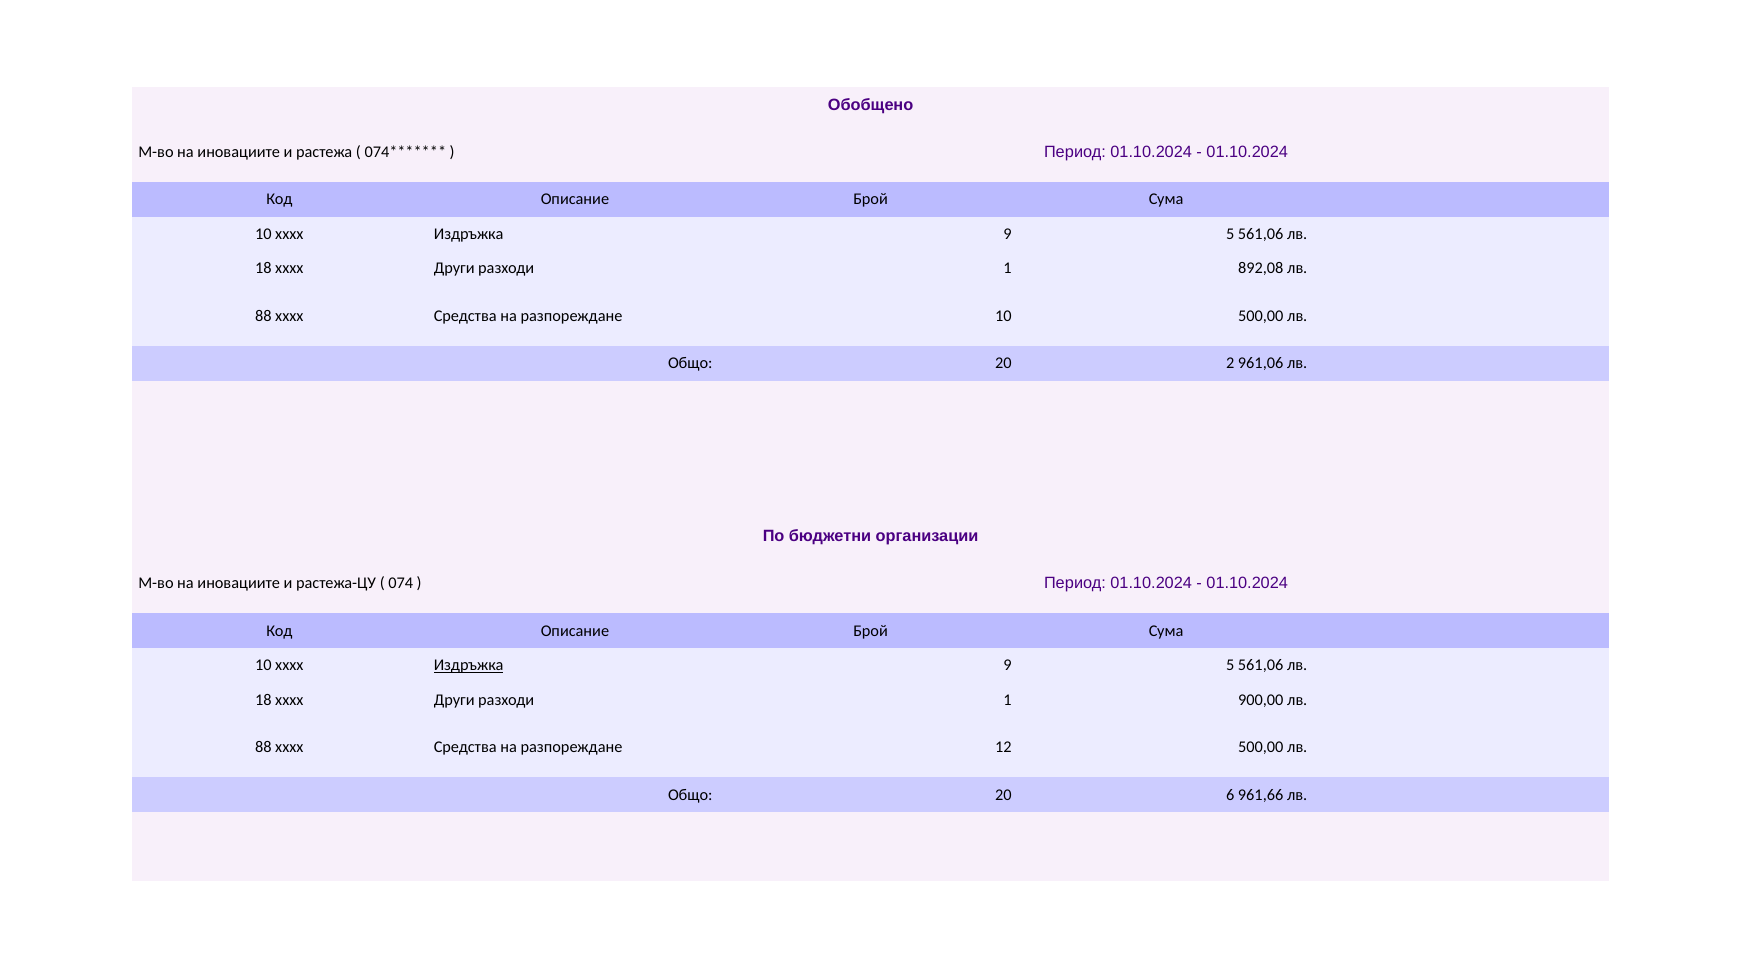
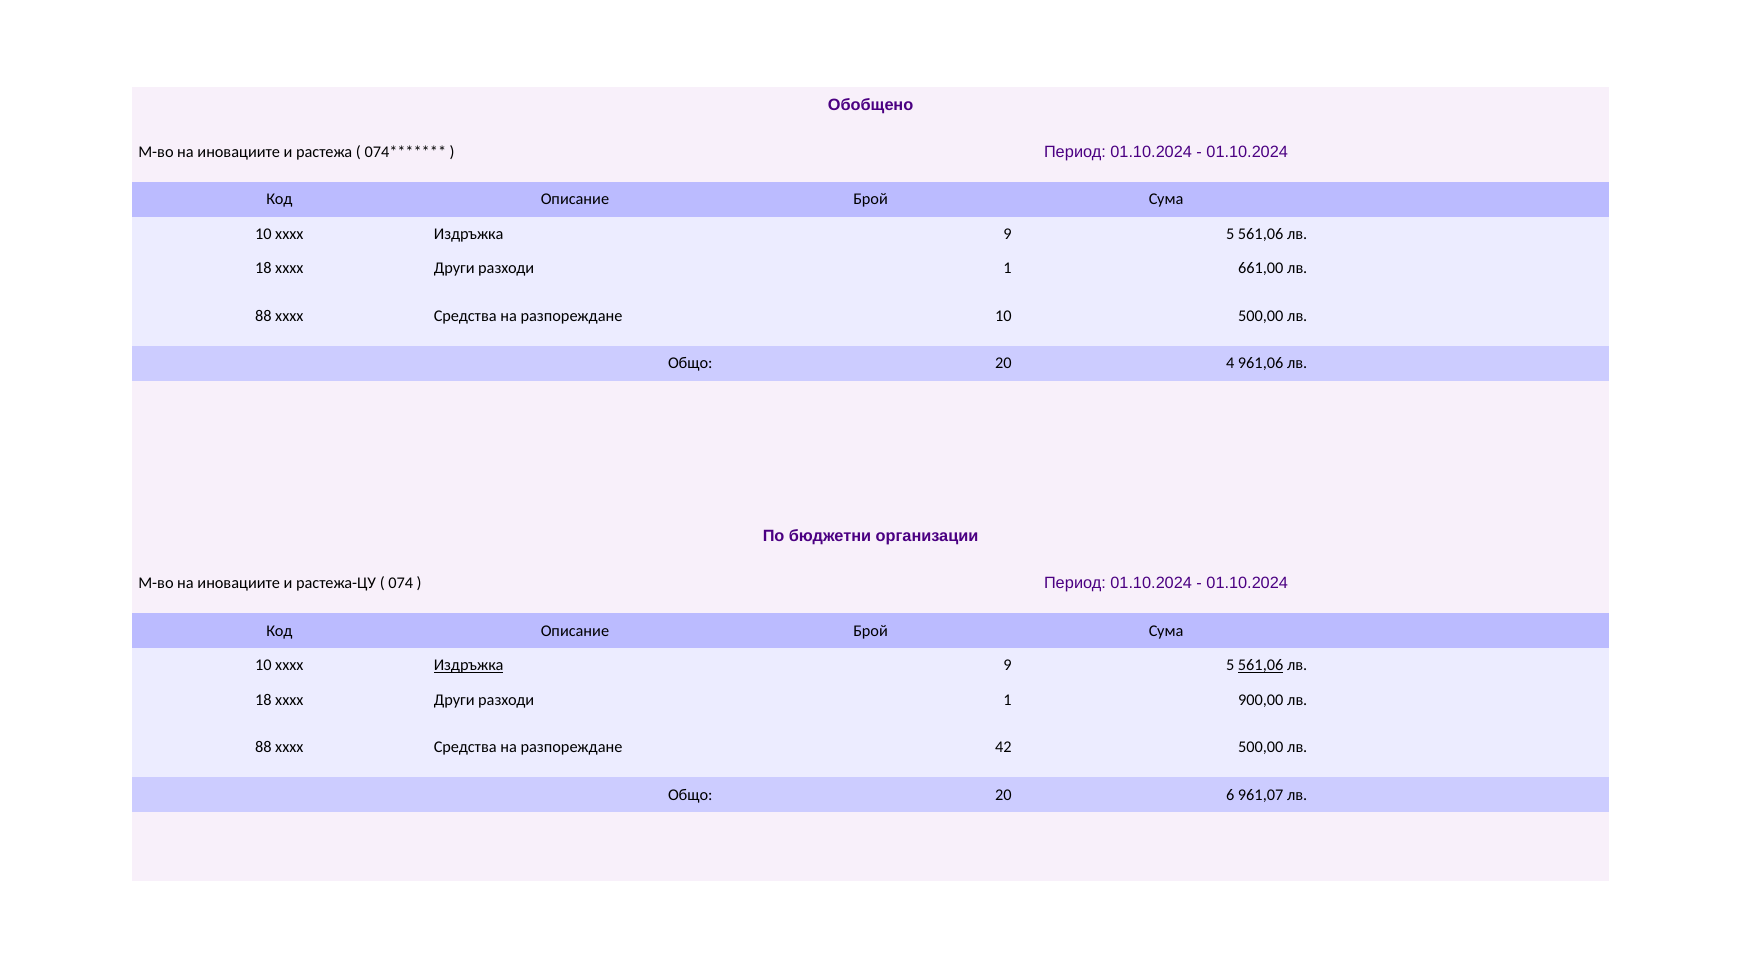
892,08: 892,08 -> 661,00
2: 2 -> 4
561,06 at (1261, 665) underline: none -> present
12: 12 -> 42
961,66: 961,66 -> 961,07
